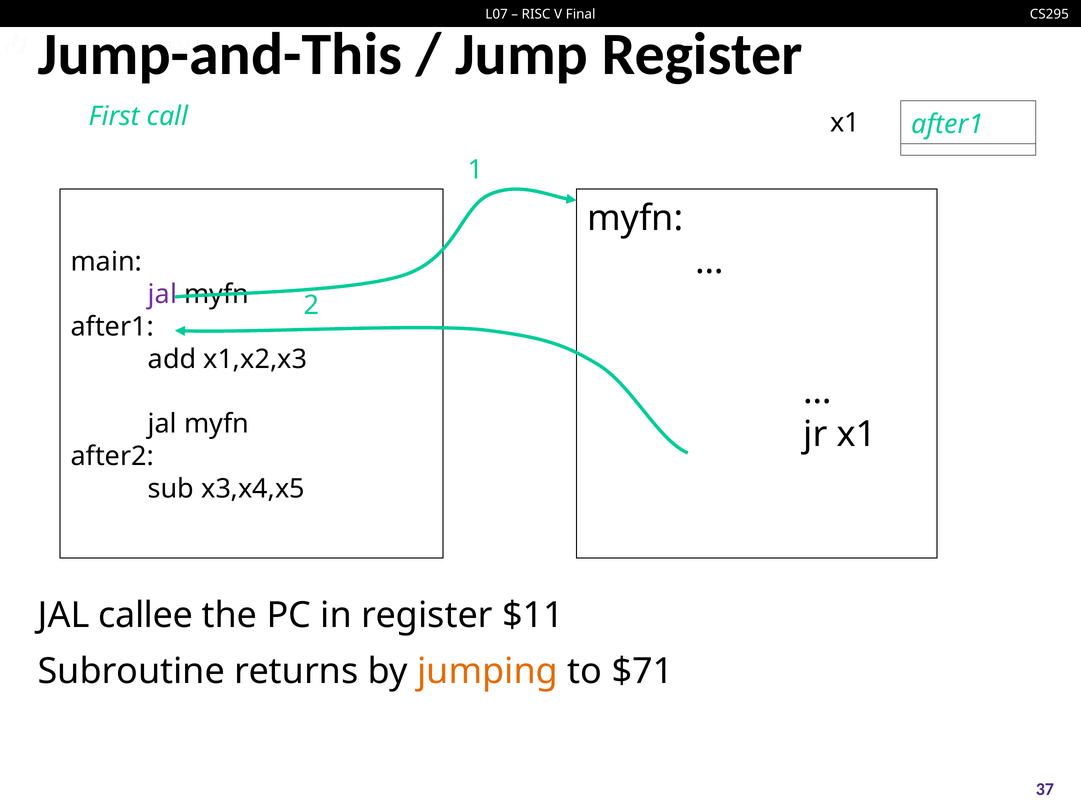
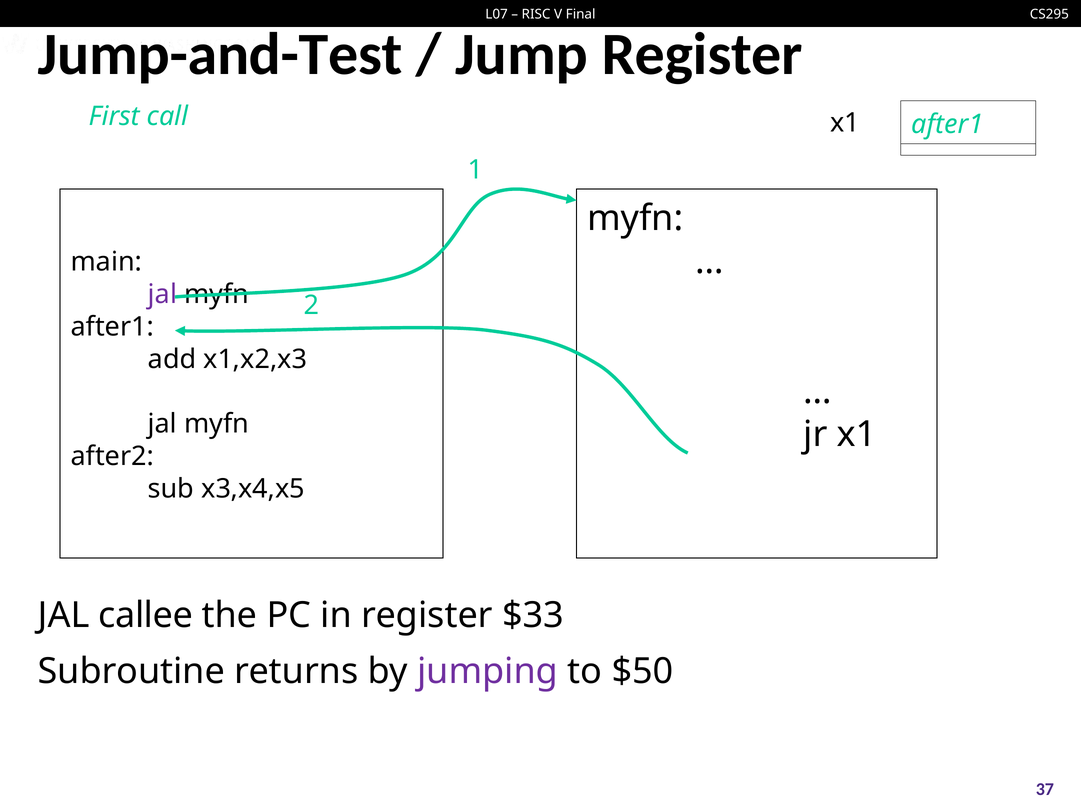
Jump-and-This: Jump-and-This -> Jump-and-Test
$11: $11 -> $33
jumping colour: orange -> purple
$71: $71 -> $50
